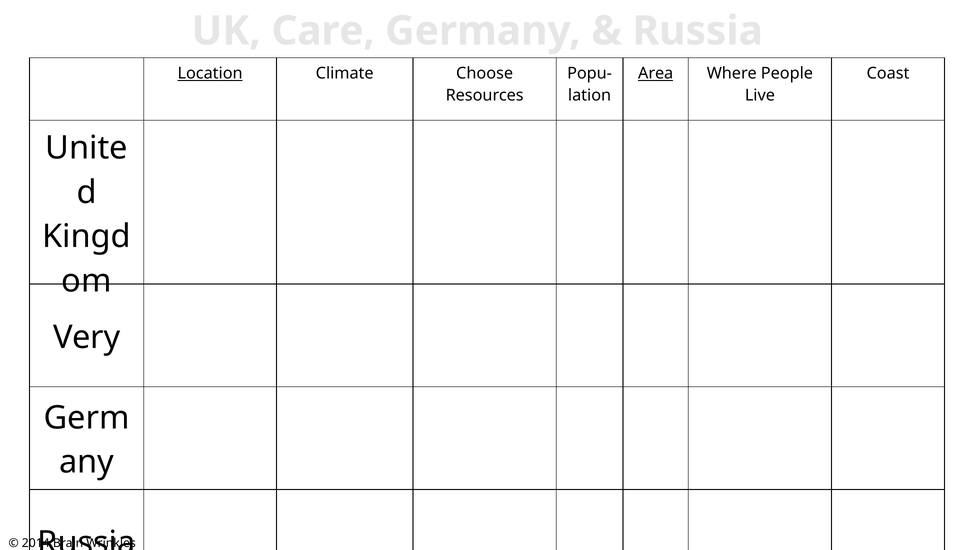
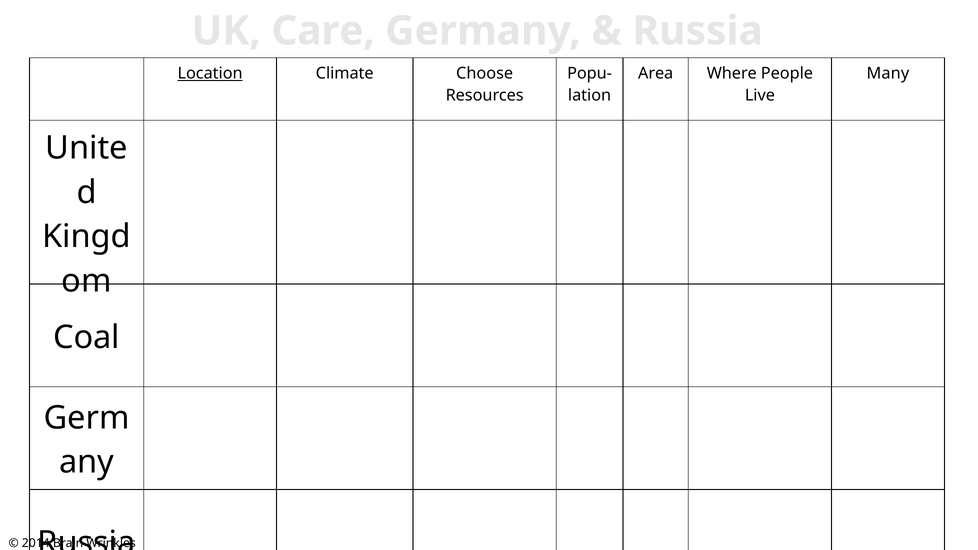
Area underline: present -> none
Coast: Coast -> Many
Very: Very -> Coal
